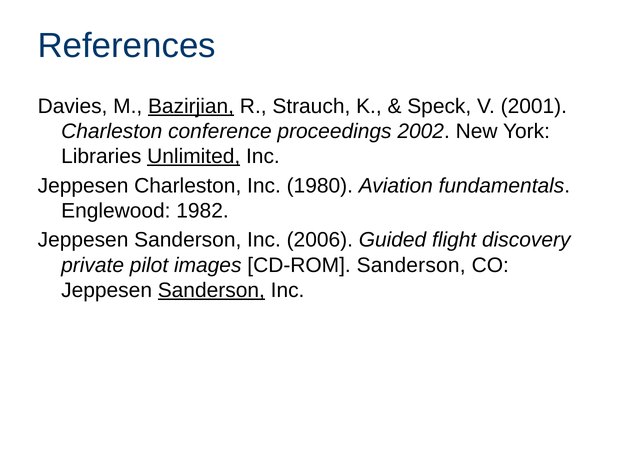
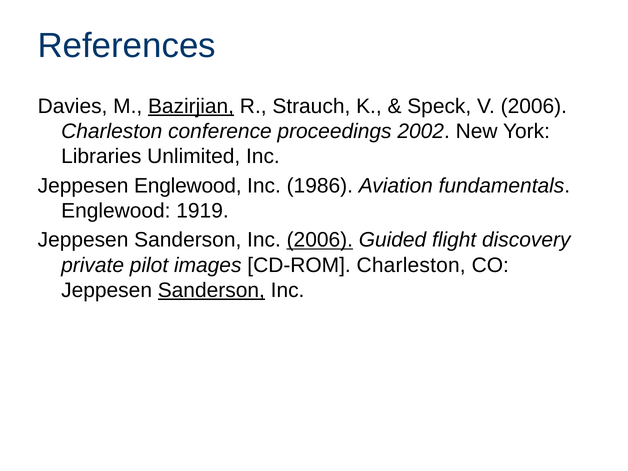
V 2001: 2001 -> 2006
Unlimited underline: present -> none
Jeppesen Charleston: Charleston -> Englewood
1980: 1980 -> 1986
1982: 1982 -> 1919
2006 at (320, 240) underline: none -> present
CD-ROM Sanderson: Sanderson -> Charleston
